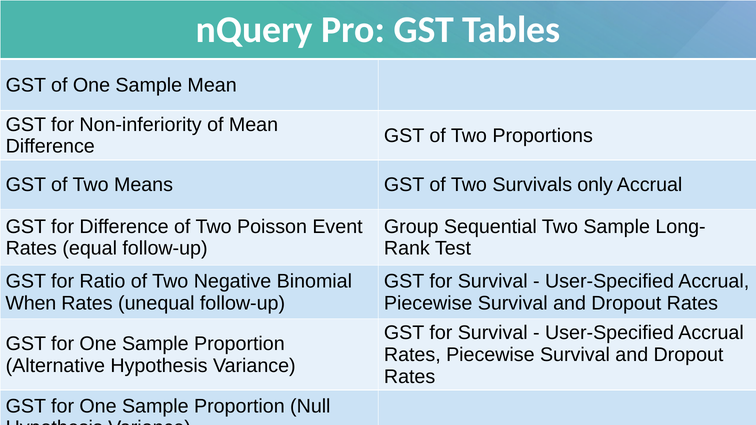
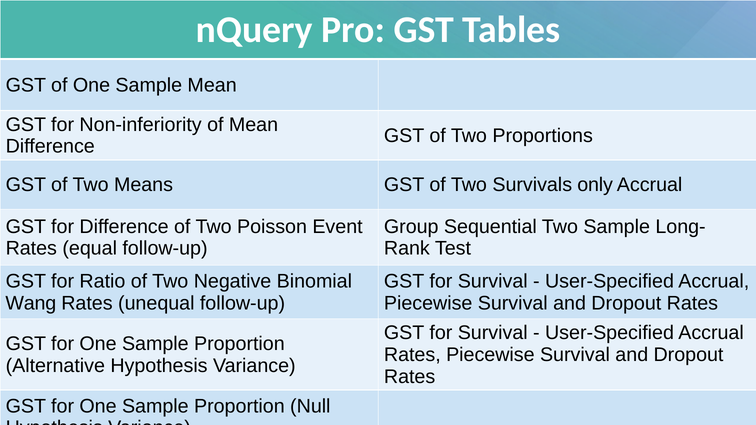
When: When -> Wang
